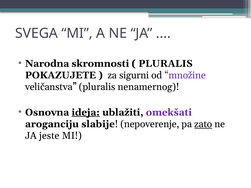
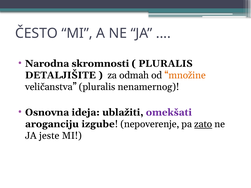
SVEGA: SVEGA -> ČESTO
POKAZUJETE: POKAZUJETE -> DETALJIŠITE
sigurni: sigurni -> odmah
množine colour: purple -> orange
ideja underline: present -> none
slabije: slabije -> izgube
